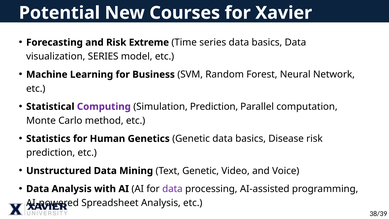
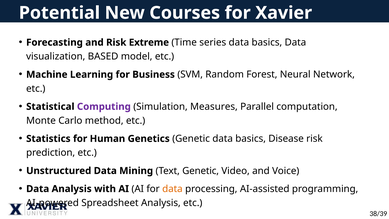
visualization SERIES: SERIES -> BASED
Simulation Prediction: Prediction -> Measures
data at (172, 189) colour: purple -> orange
